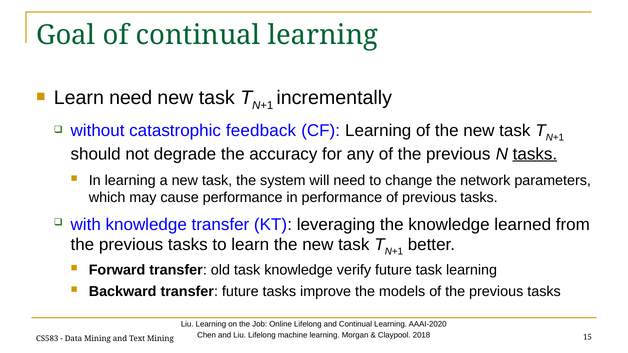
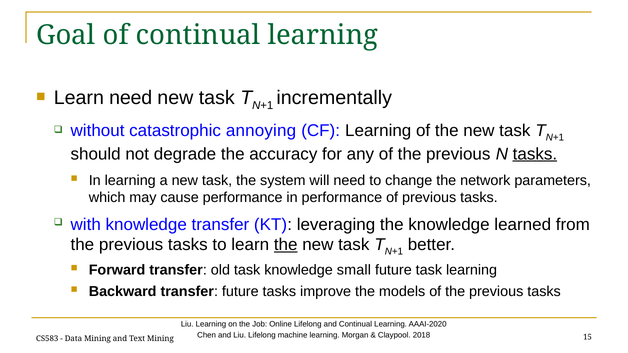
feedback: feedback -> annoying
the at (286, 245) underline: none -> present
verify: verify -> small
